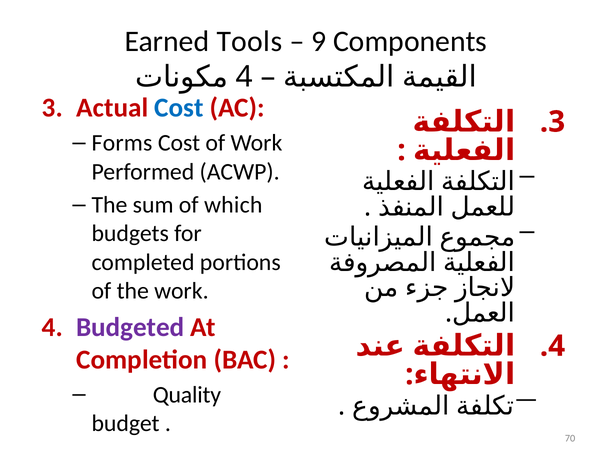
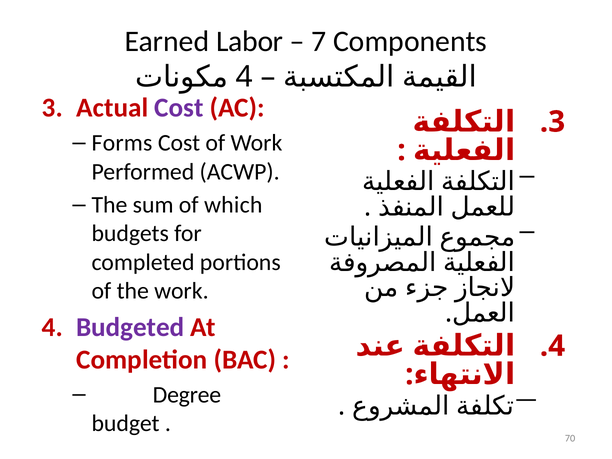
Tools: Tools -> Labor
9: 9 -> 7
Cost at (179, 108) colour: blue -> purple
Quality: Quality -> Degree
